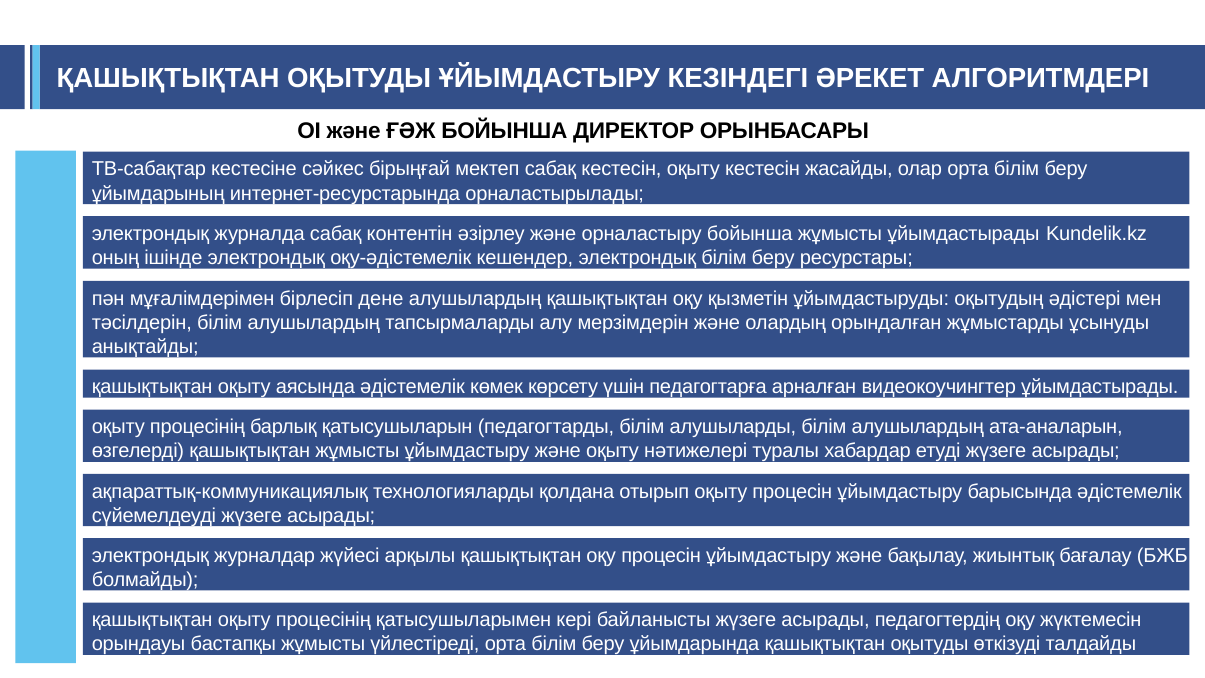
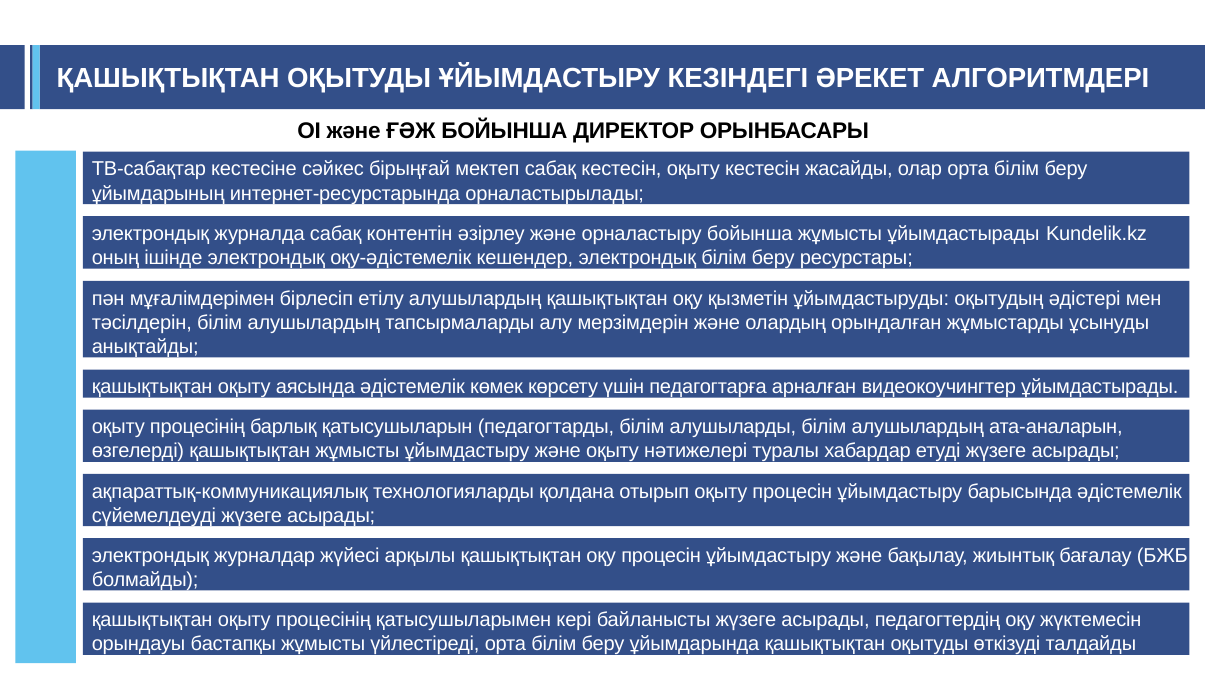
дене: дене -> етілу
